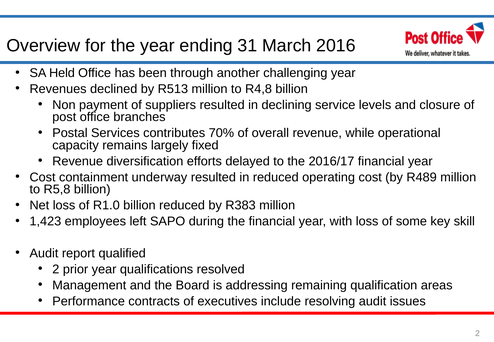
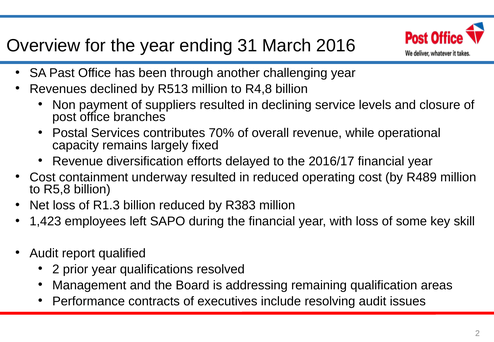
Held: Held -> Past
R1.0: R1.0 -> R1.3
